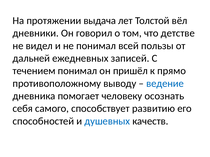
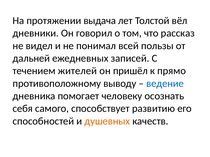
детстве: детстве -> рассказ
течением понимал: понимал -> жителей
душевных colour: blue -> orange
